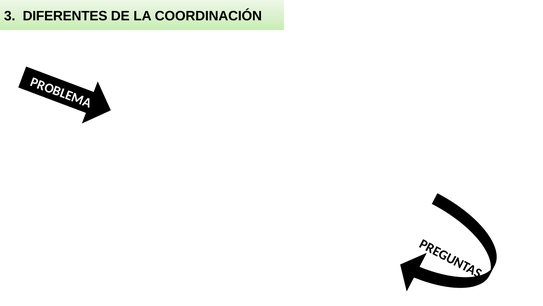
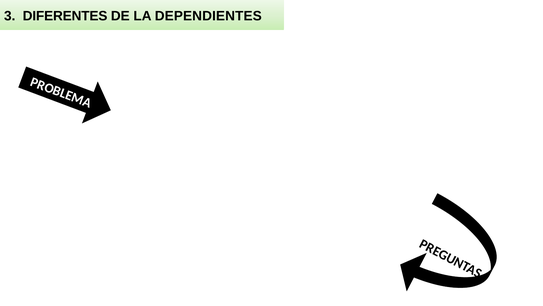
COORDINACIÓN: COORDINACIÓN -> DEPENDIENTES
